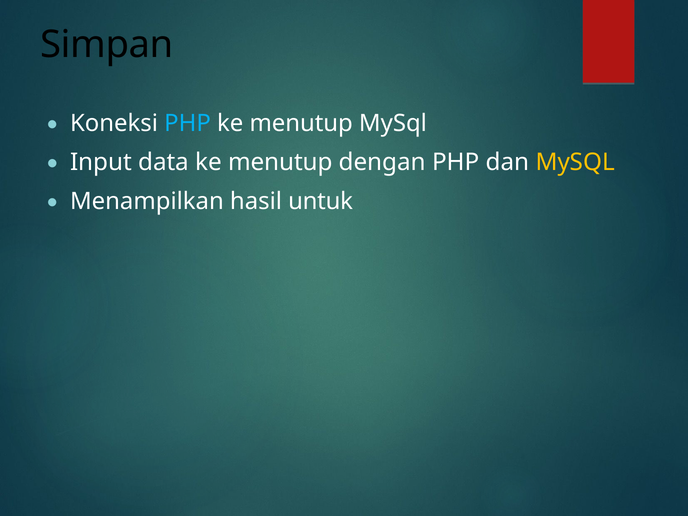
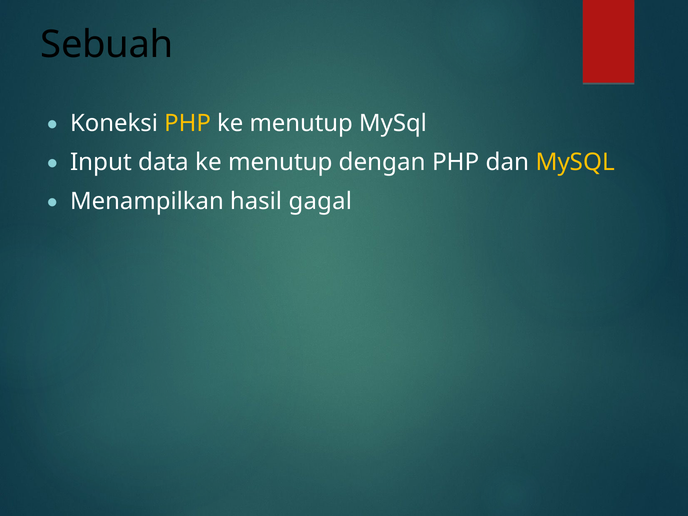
Simpan: Simpan -> Sebuah
PHP at (188, 123) colour: light blue -> yellow
untuk: untuk -> gagal
